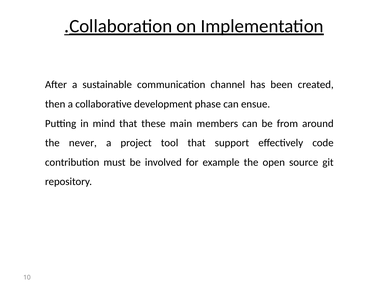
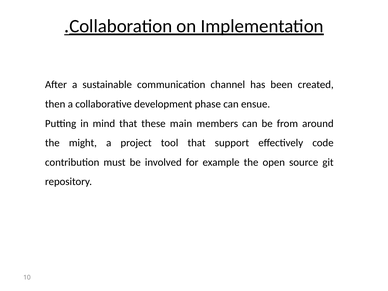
never: never -> might
